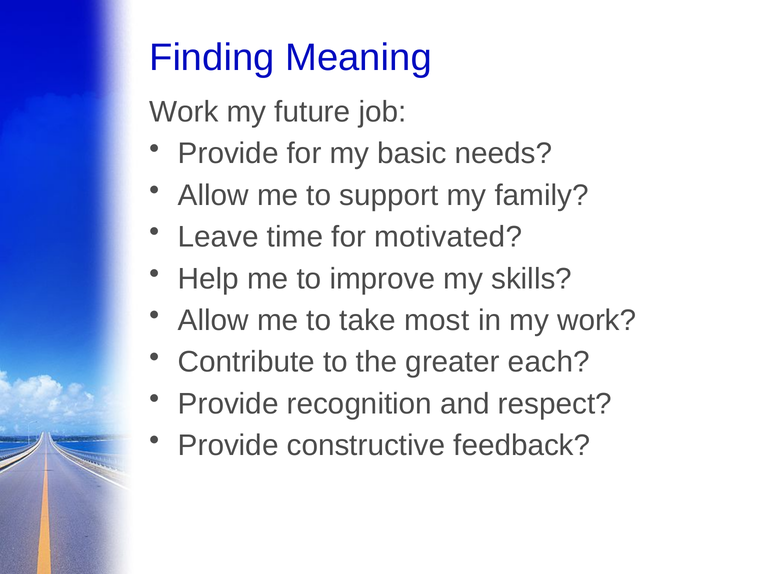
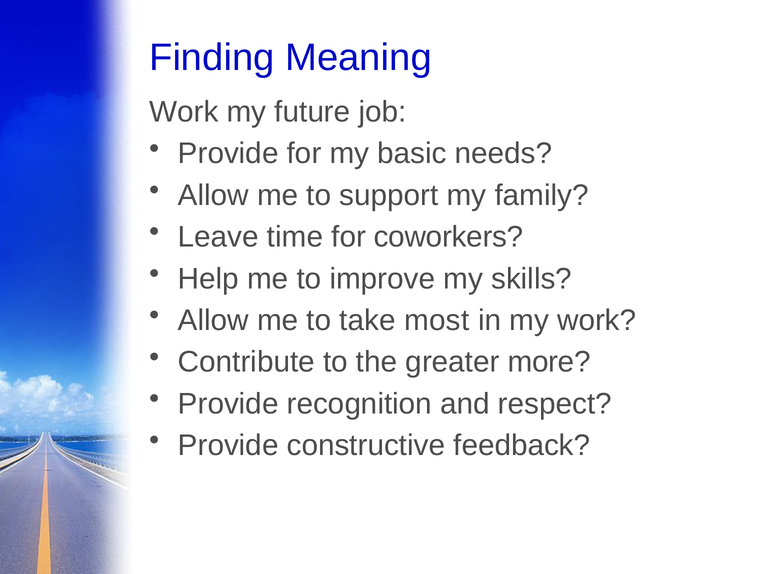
motivated: motivated -> coworkers
each: each -> more
